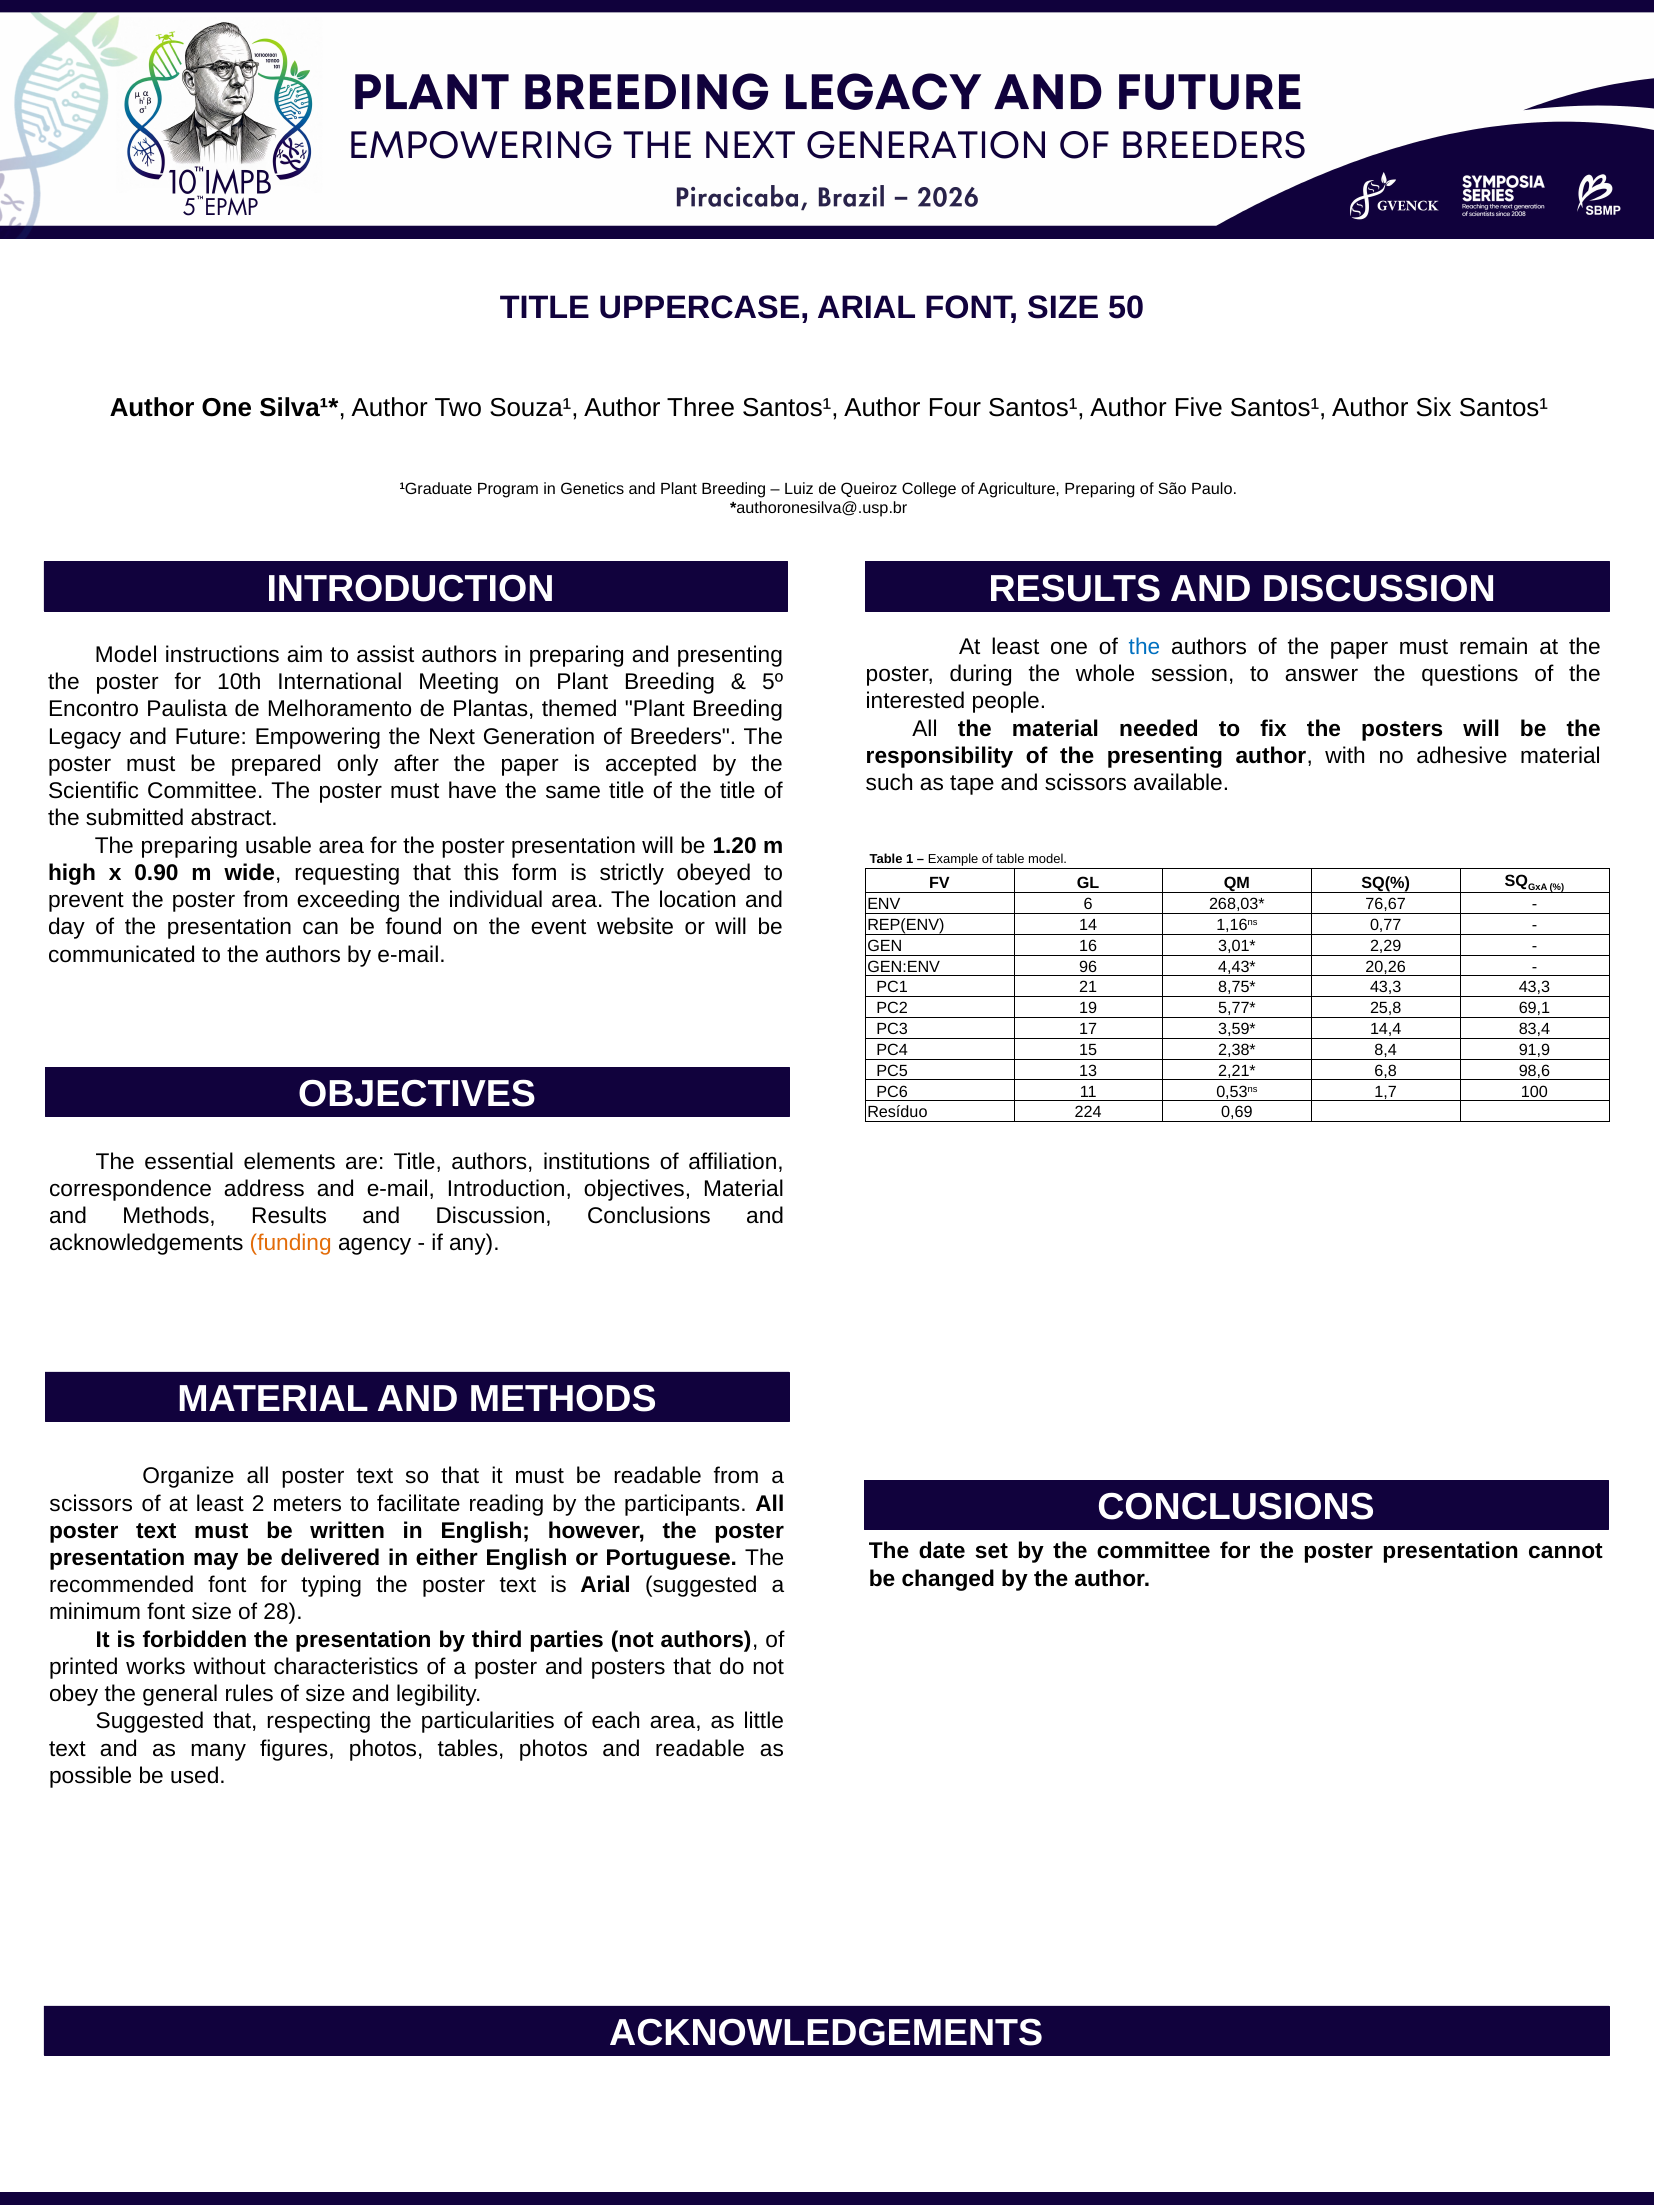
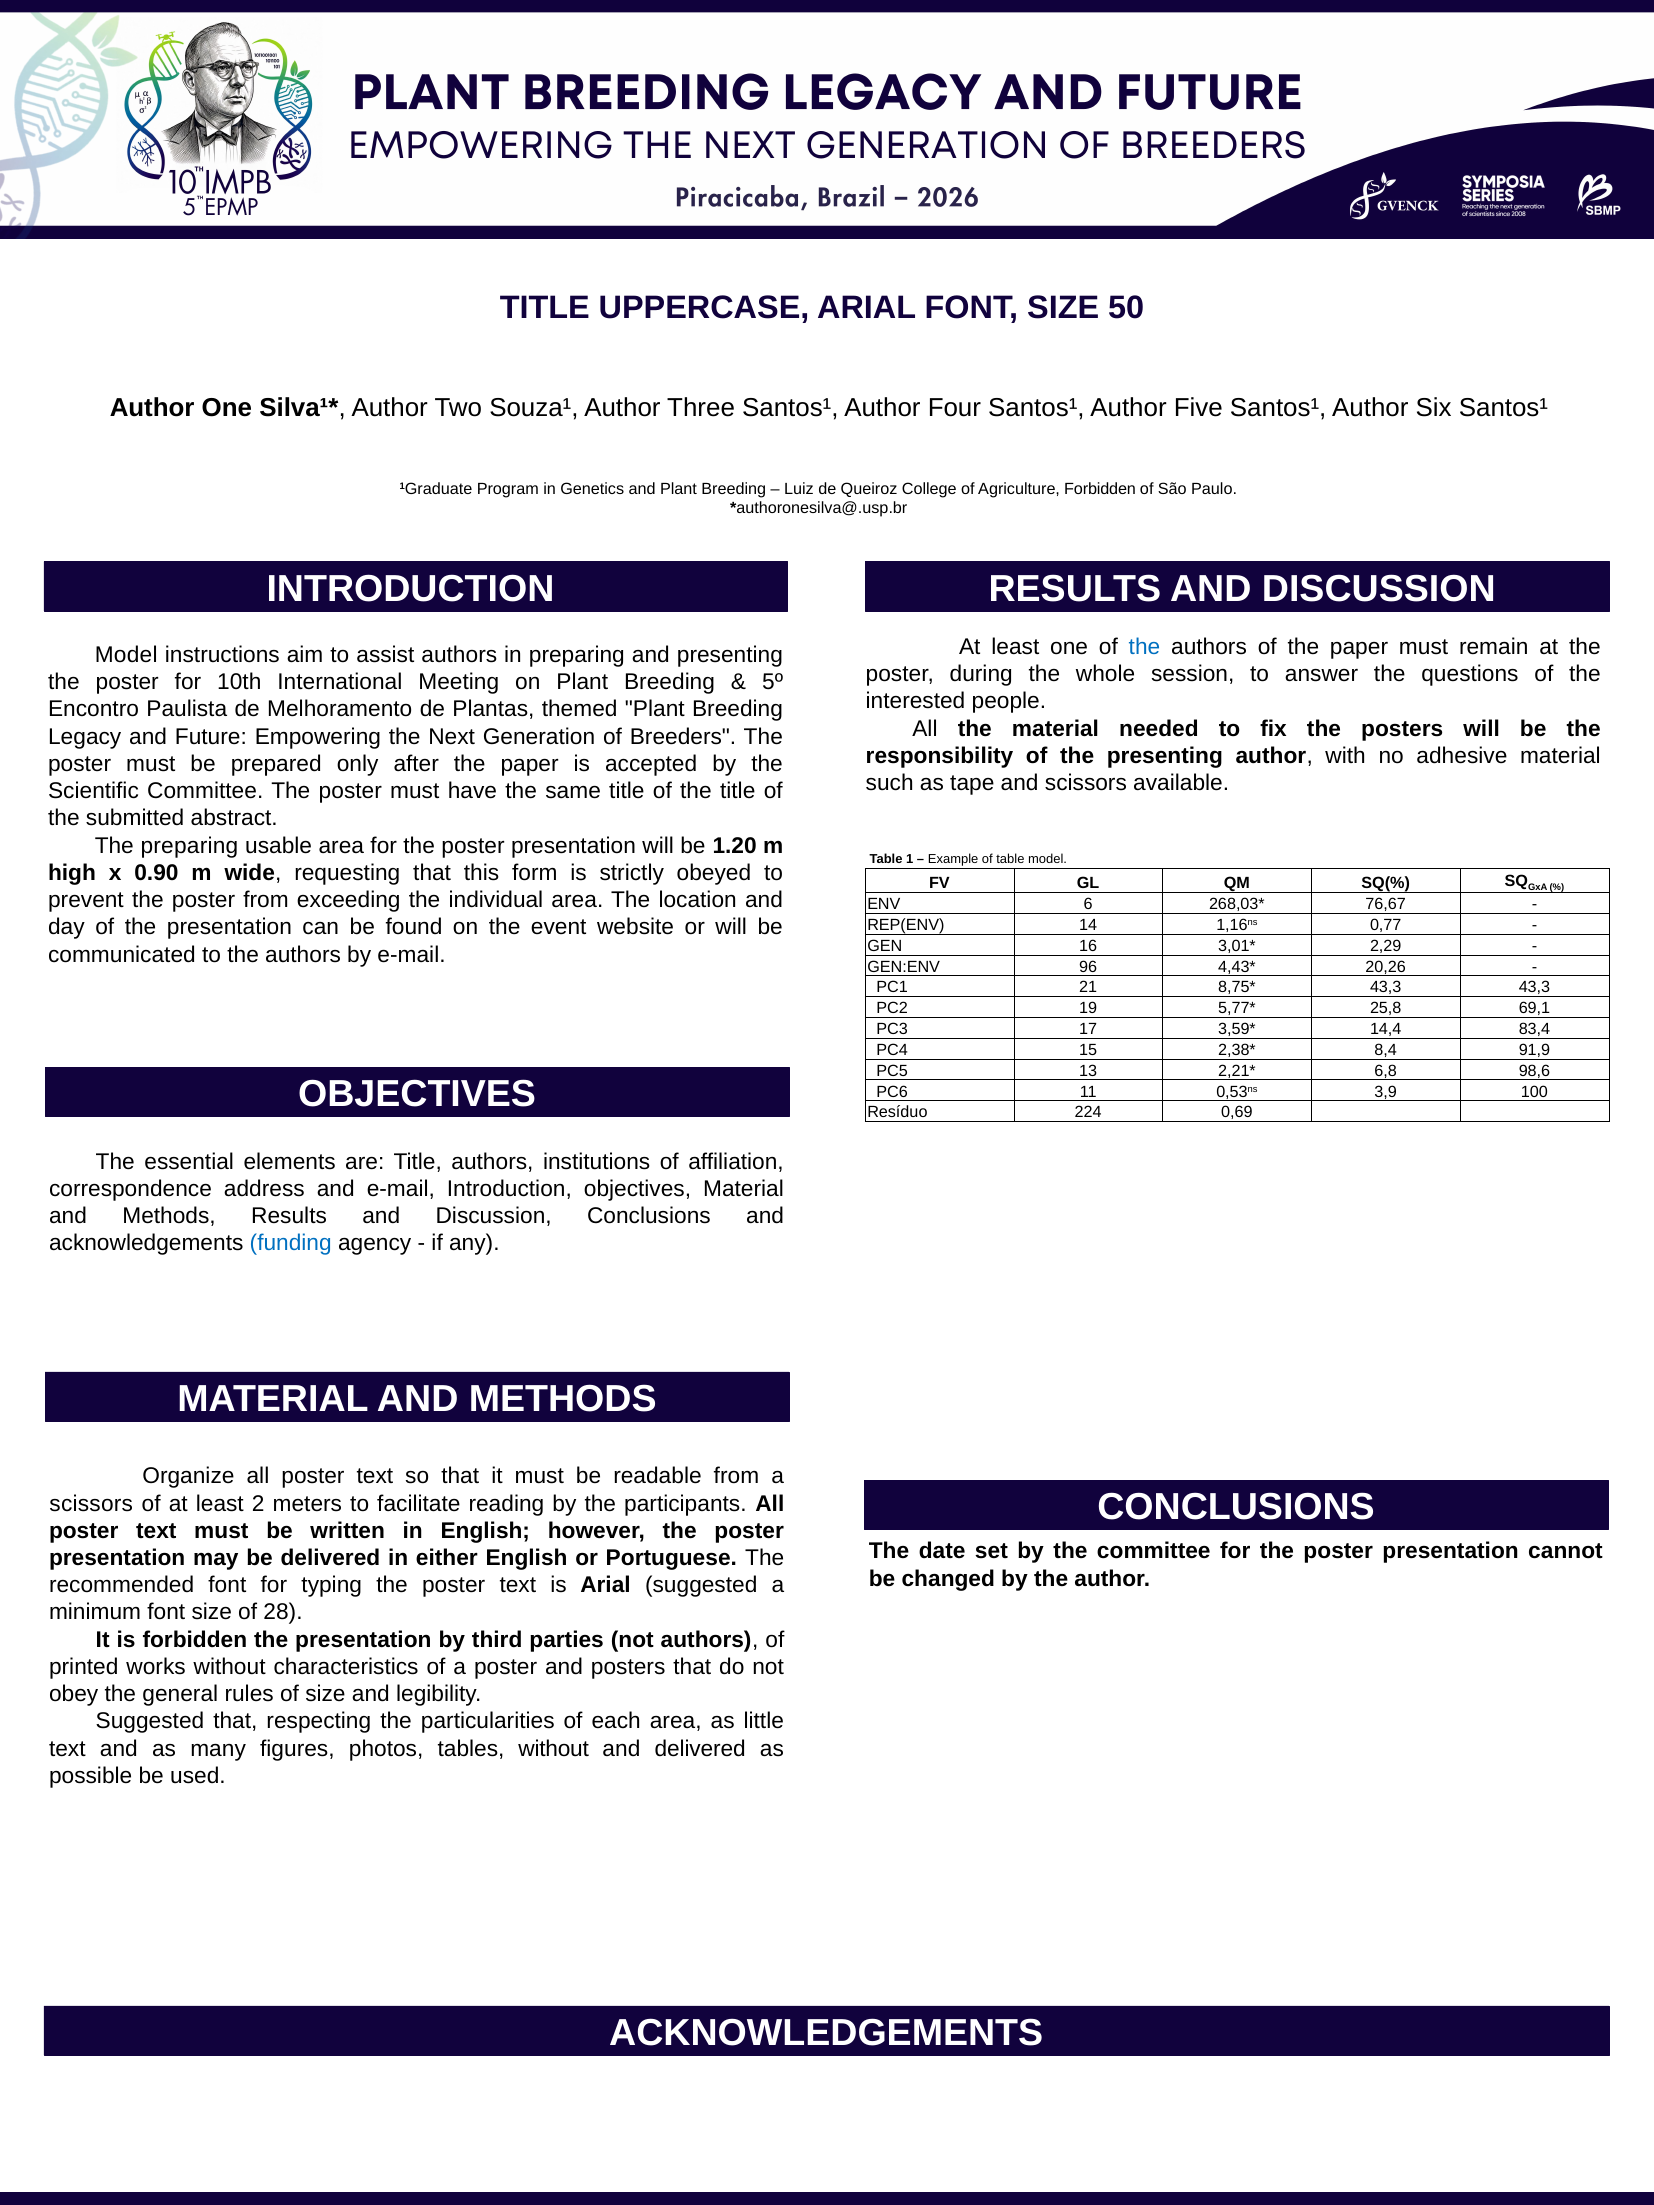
Agriculture Preparing: Preparing -> Forbidden
1,7: 1,7 -> 3,9
funding colour: orange -> blue
tables photos: photos -> without
and readable: readable -> delivered
